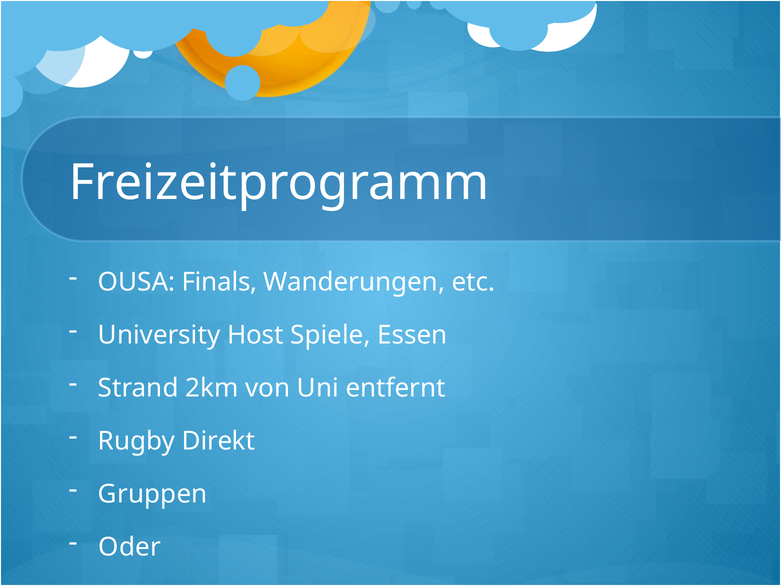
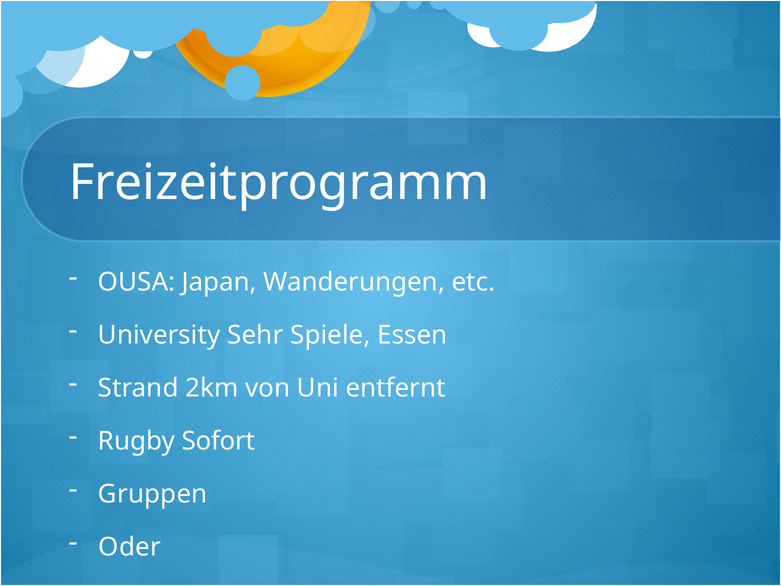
Finals: Finals -> Japan
Host: Host -> Sehr
Direkt: Direkt -> Sofort
